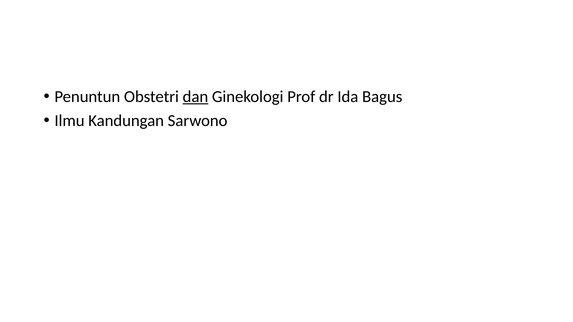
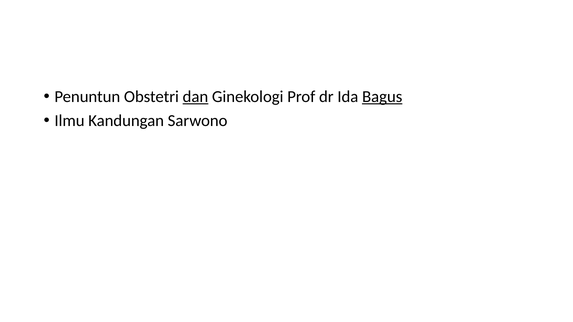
Bagus underline: none -> present
